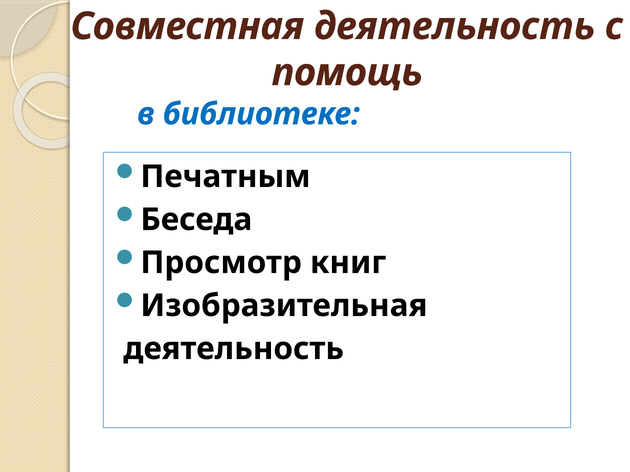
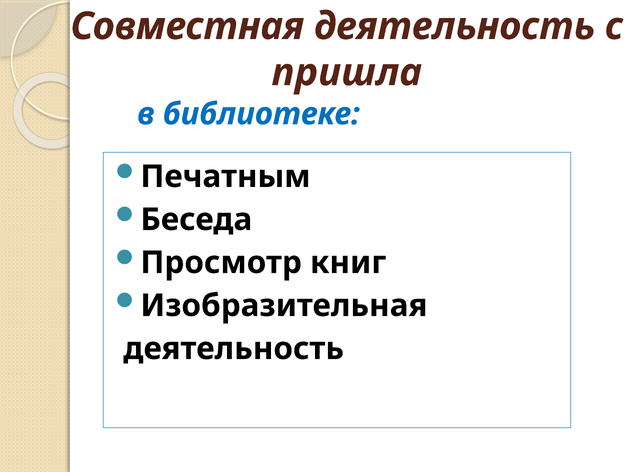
помощь: помощь -> пришла
